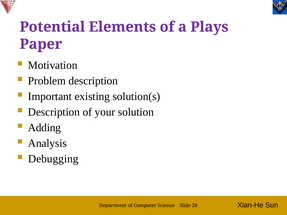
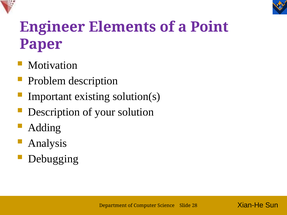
Potential: Potential -> Engineer
Plays: Plays -> Point
